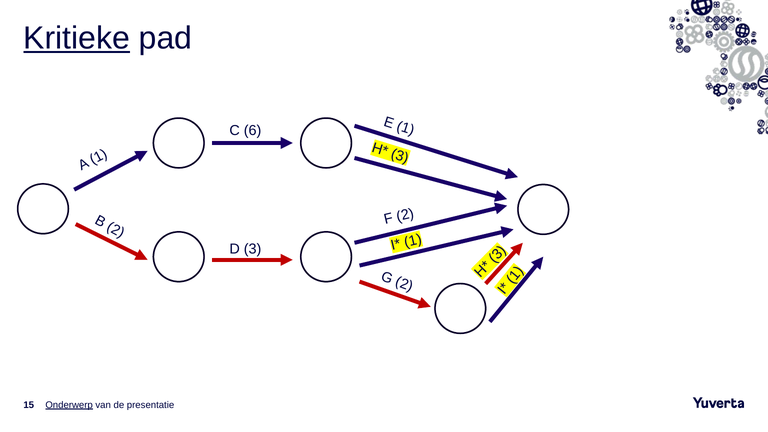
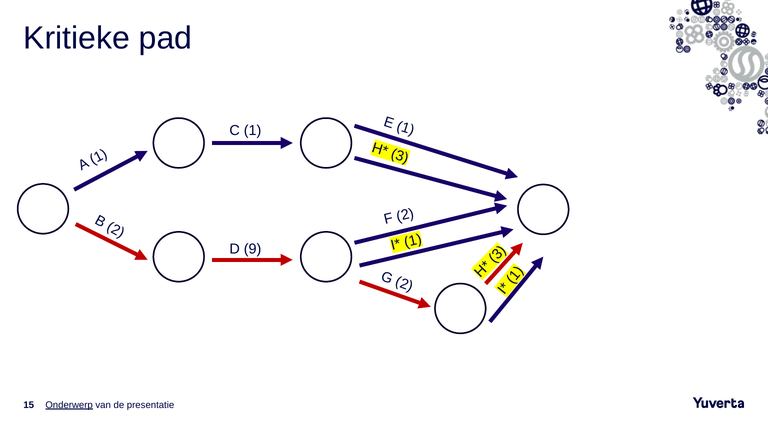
Kritieke underline: present -> none
C 6: 6 -> 1
D 3: 3 -> 9
